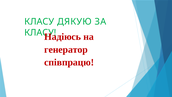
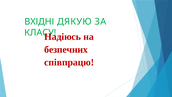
КЛАСУ at (39, 22): КЛАСУ -> ВХІДНІ
генератор: генератор -> безпечних
